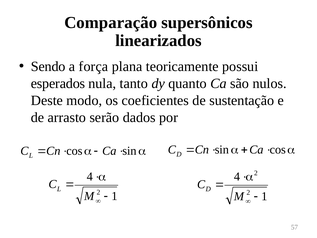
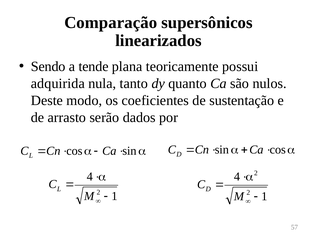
força: força -> tende
esperados: esperados -> adquirida
